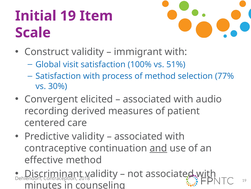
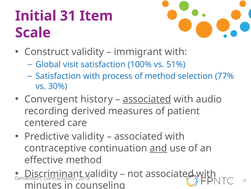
Initial 19: 19 -> 31
elicited: elicited -> history
associated at (147, 99) underline: none -> present
